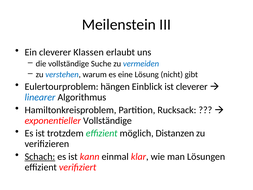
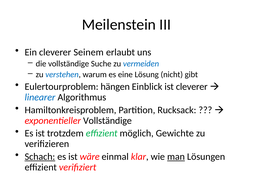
Klassen: Klassen -> Seinem
Distanzen: Distanzen -> Gewichte
kann: kann -> wäre
man underline: none -> present
